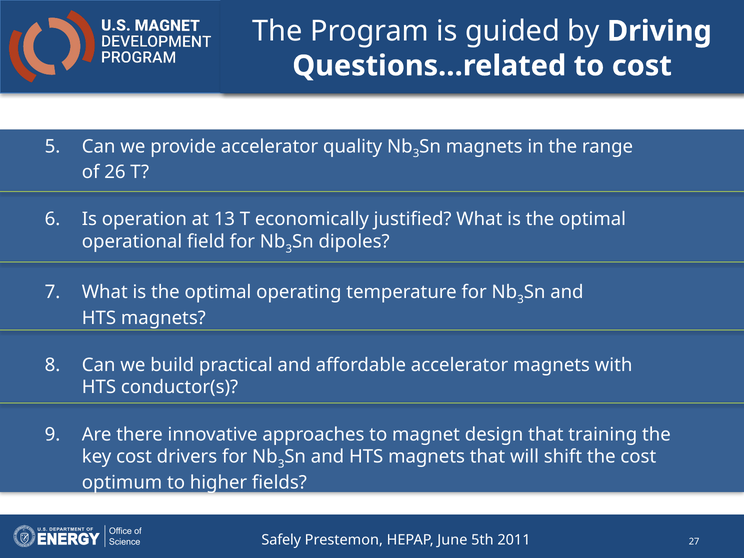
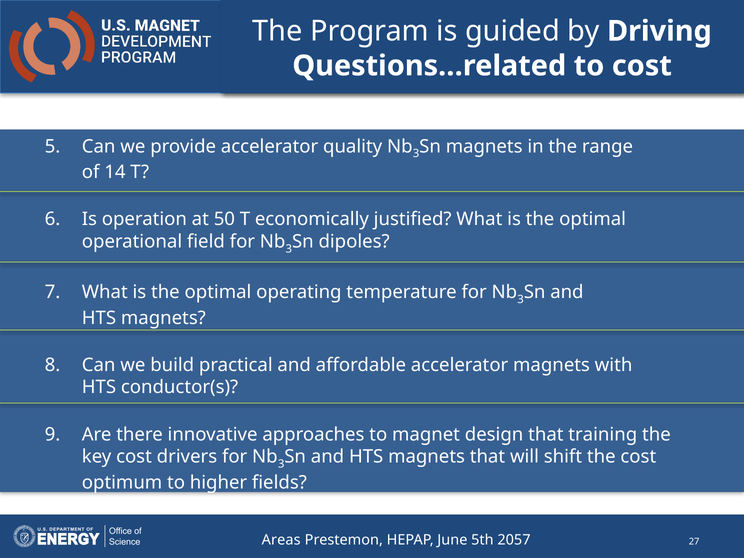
26: 26 -> 14
13: 13 -> 50
Safely: Safely -> Areas
2011: 2011 -> 2057
